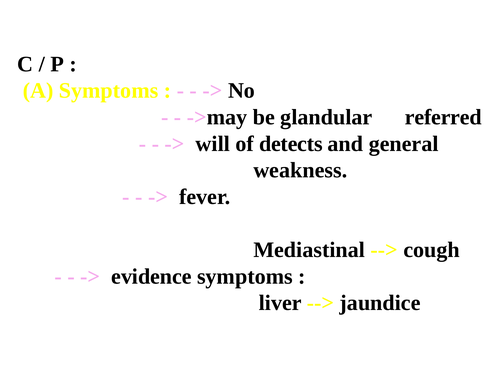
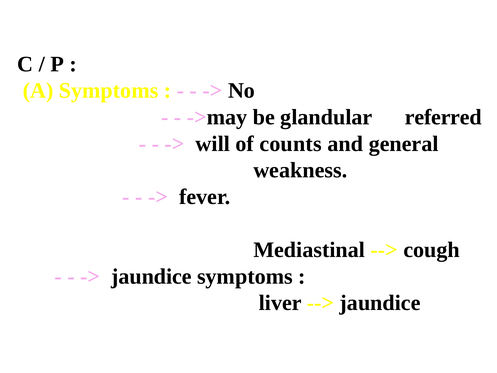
detects: detects -> counts
evidence at (151, 276): evidence -> jaundice
